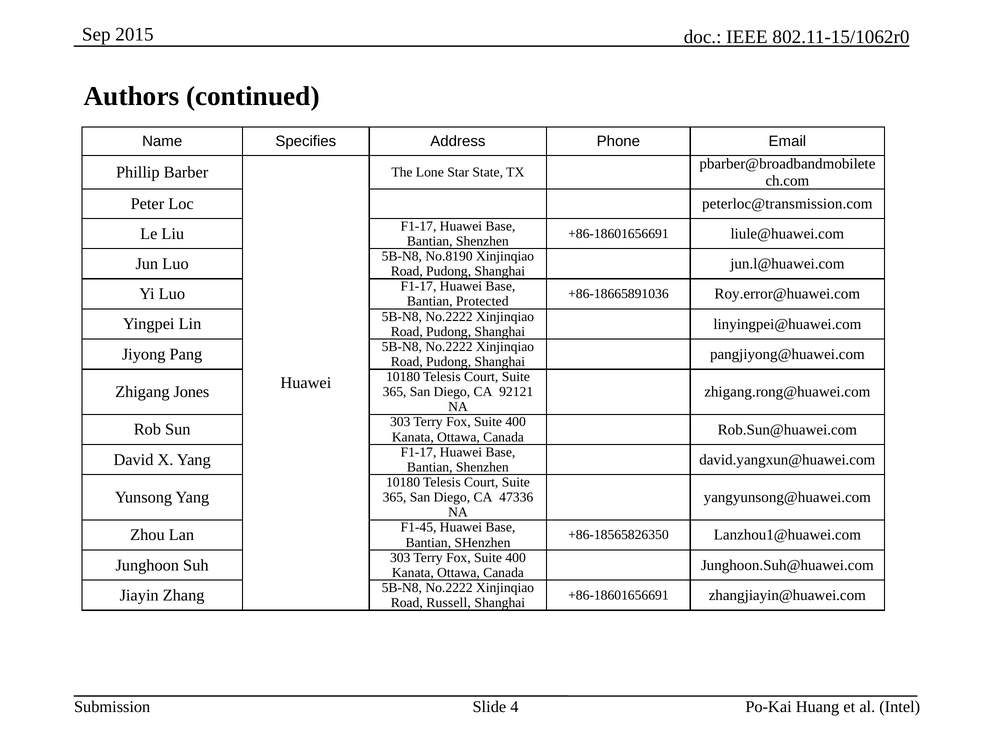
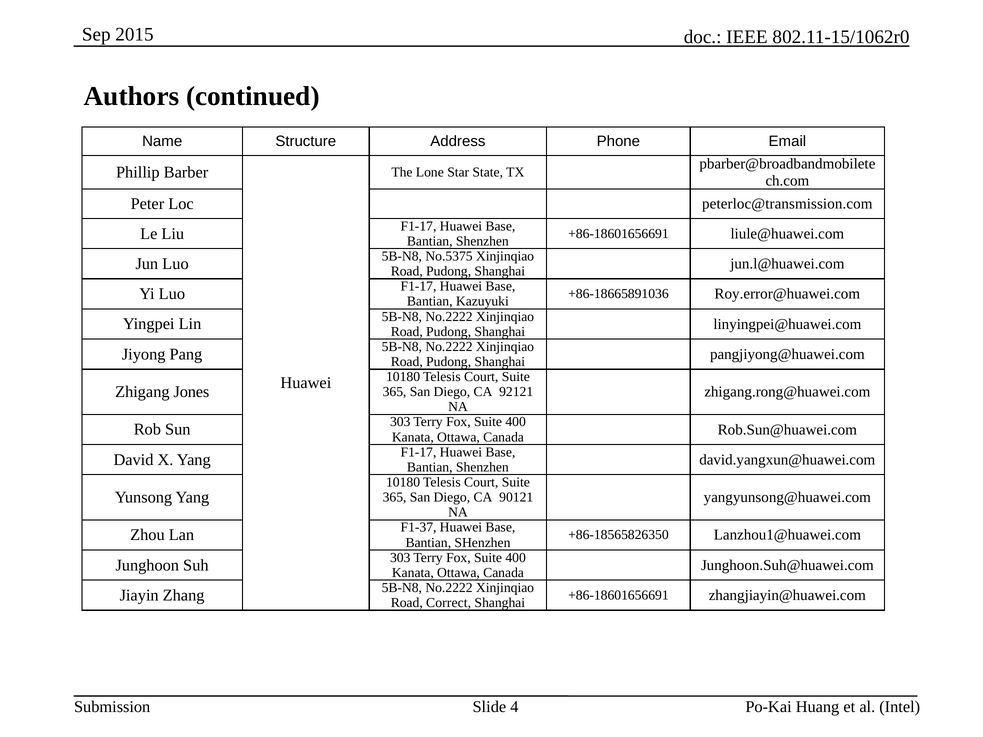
Specifies: Specifies -> Structure
No.8190: No.8190 -> No.5375
Protected: Protected -> Kazuyuki
47336: 47336 -> 90121
F1-45: F1-45 -> F1-37
Russell: Russell -> Correct
